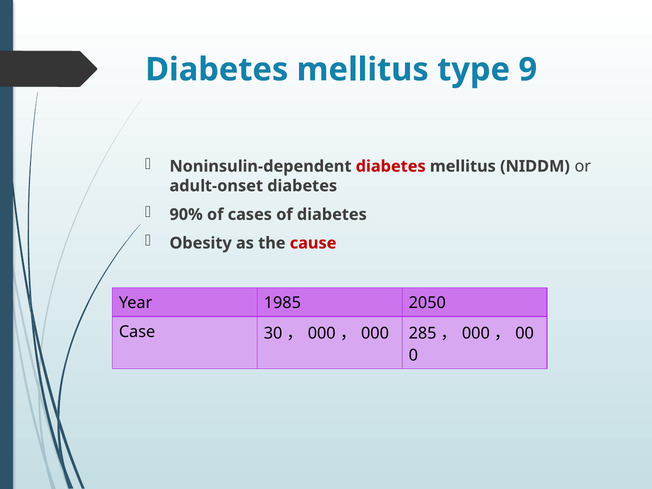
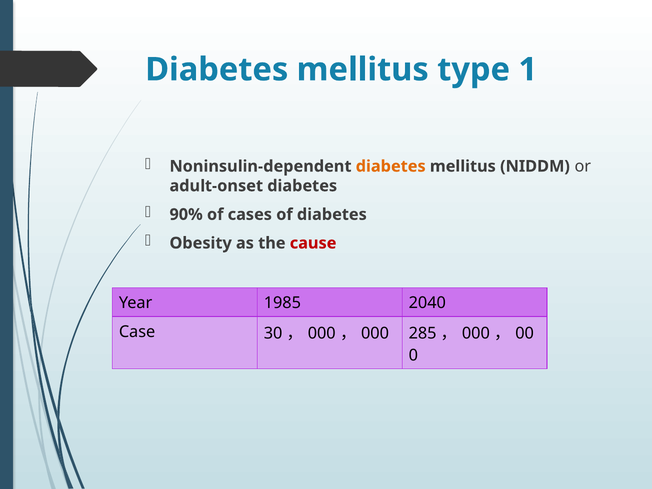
9: 9 -> 1
diabetes at (391, 166) colour: red -> orange
2050: 2050 -> 2040
